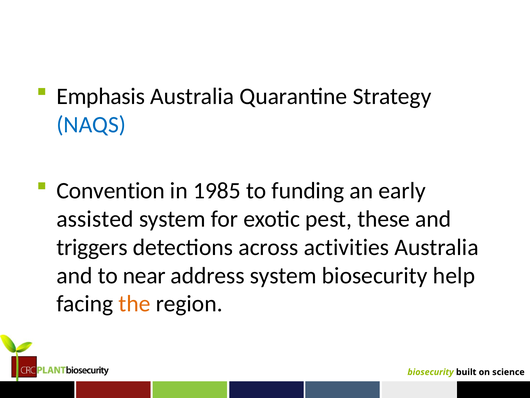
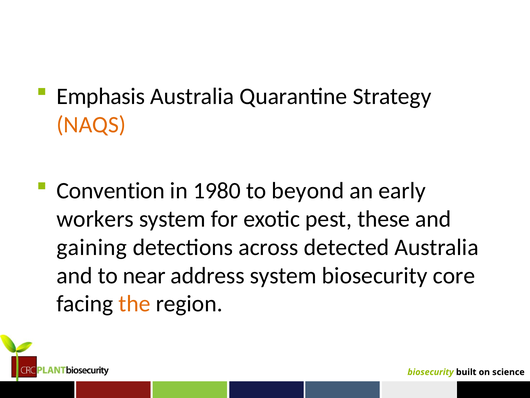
NAQS colour: blue -> orange
1985: 1985 -> 1980
funding: funding -> beyond
assisted: assisted -> workers
triggers: triggers -> gaining
activities: activities -> detected
help: help -> core
